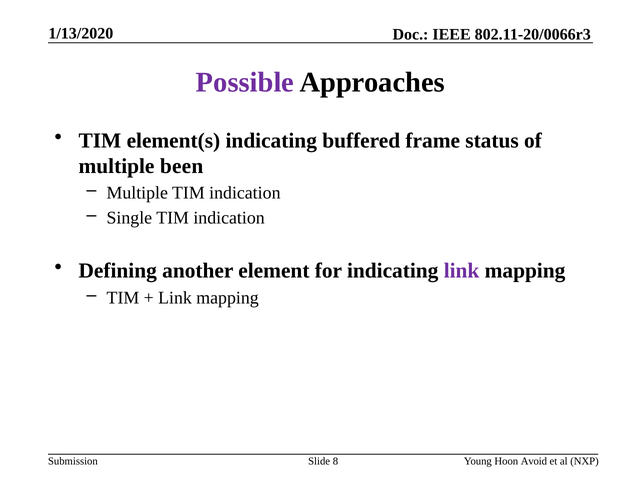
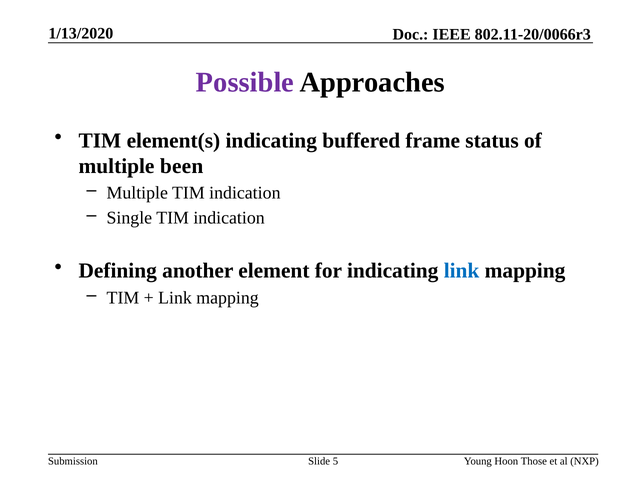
link at (462, 271) colour: purple -> blue
8: 8 -> 5
Avoid: Avoid -> Those
